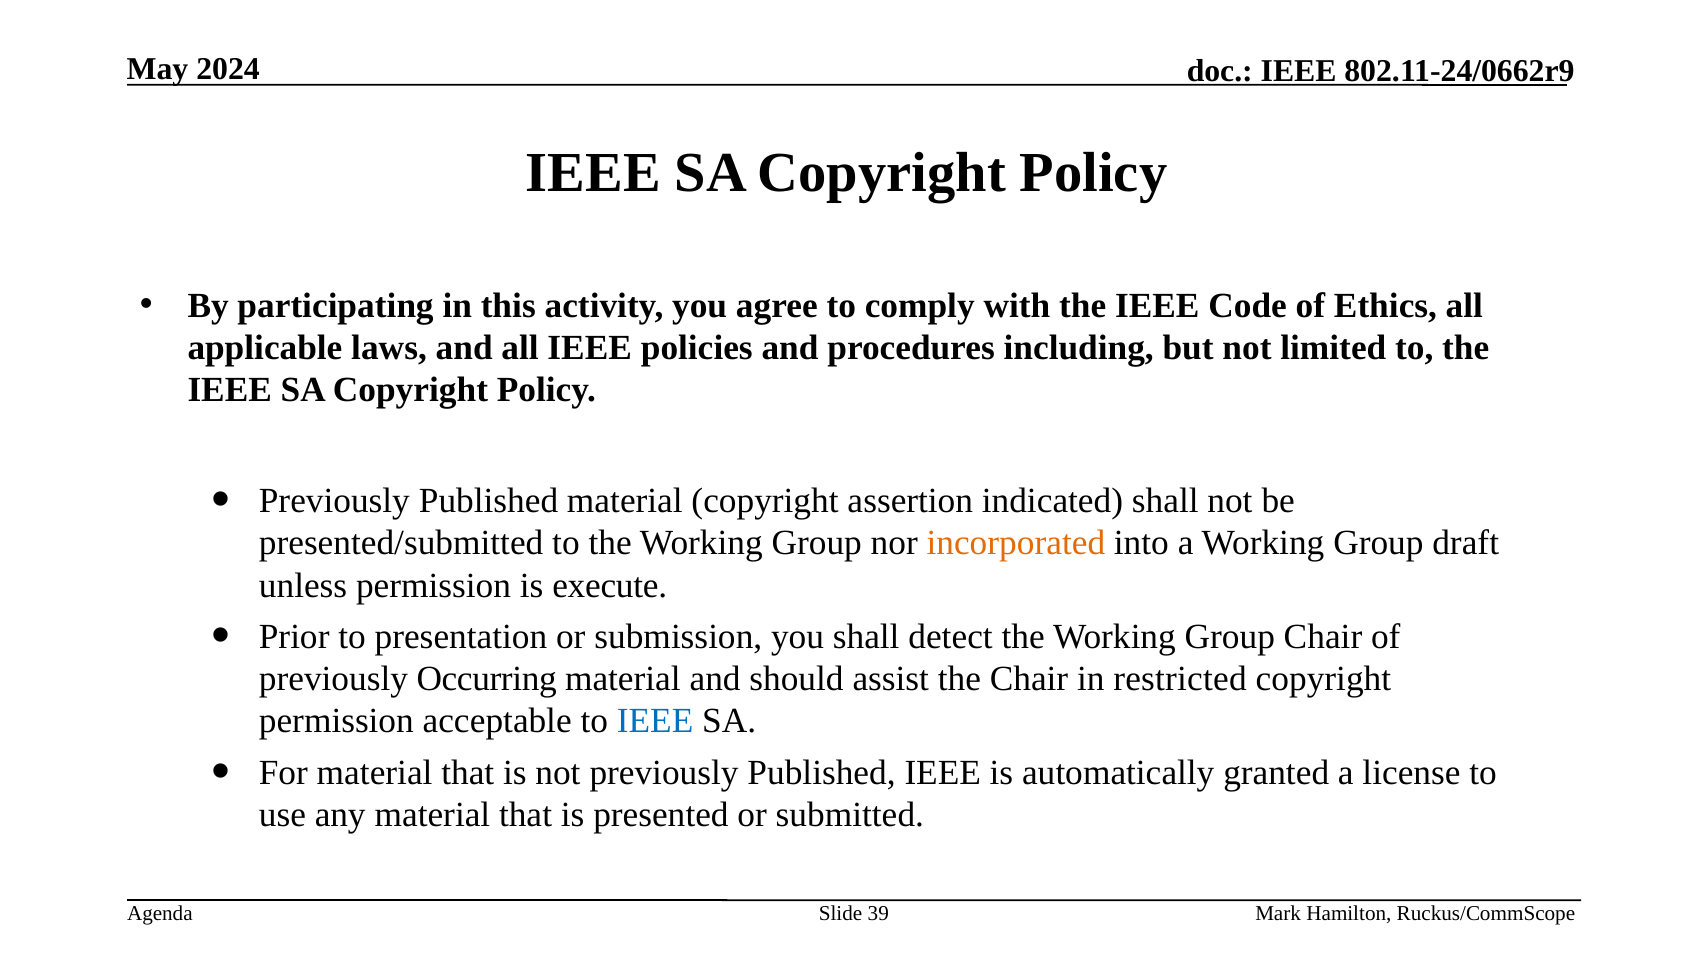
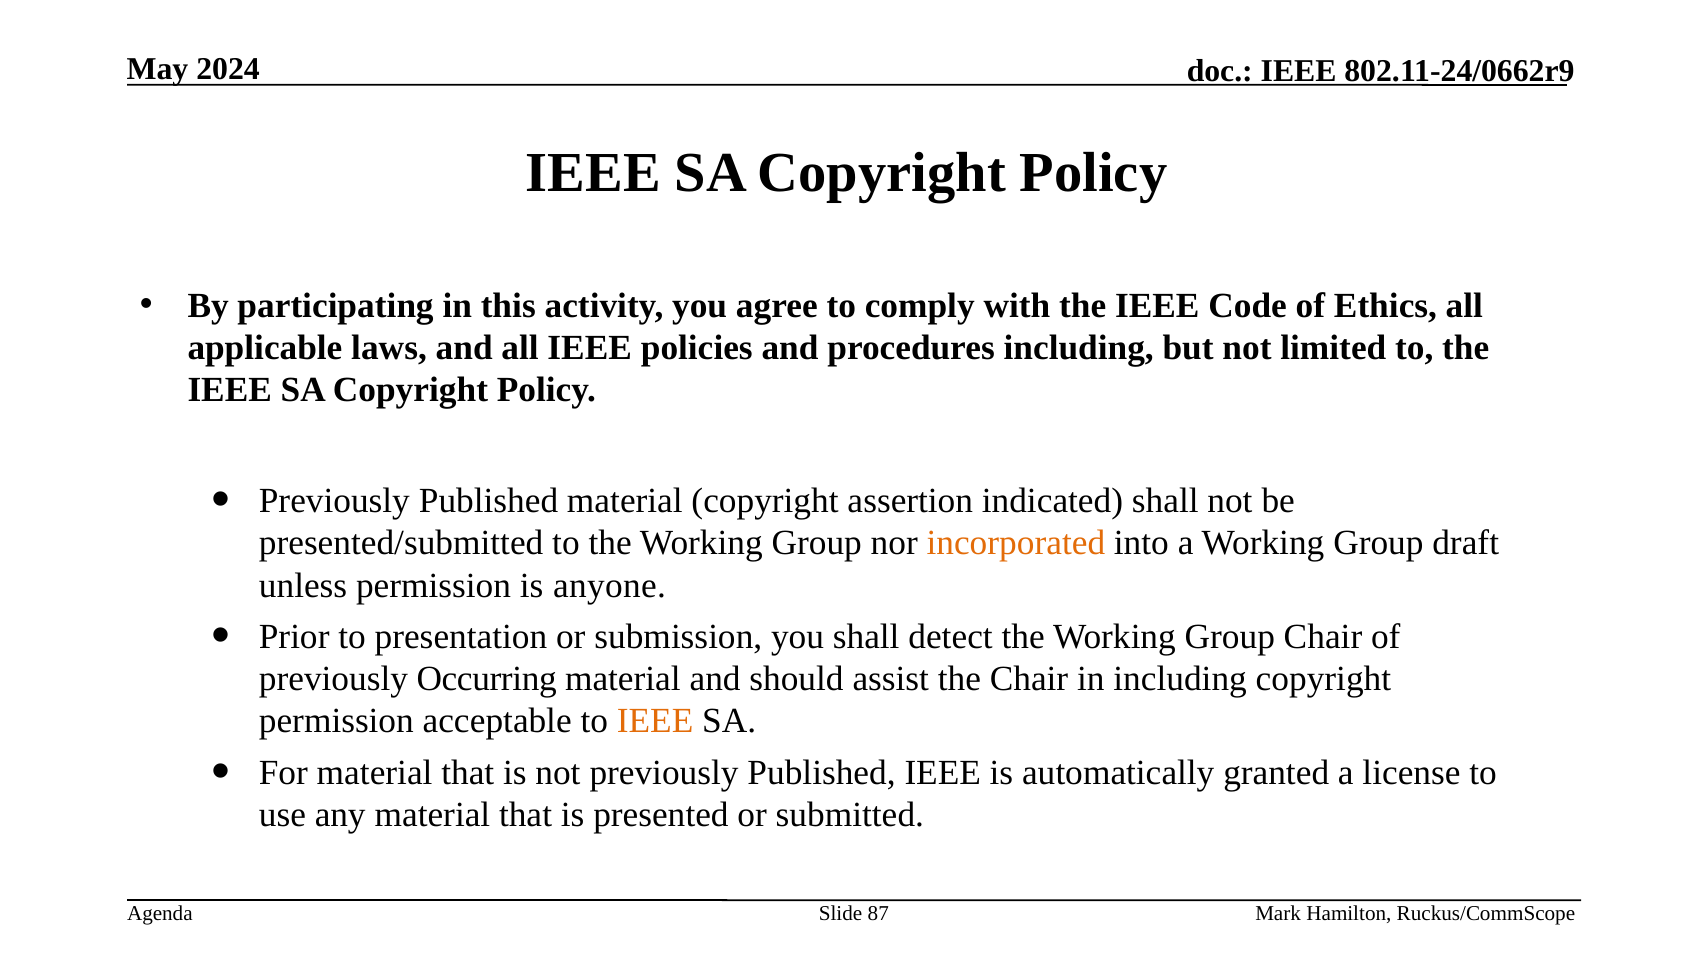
execute: execute -> anyone
in restricted: restricted -> including
IEEE at (655, 721) colour: blue -> orange
39: 39 -> 87
